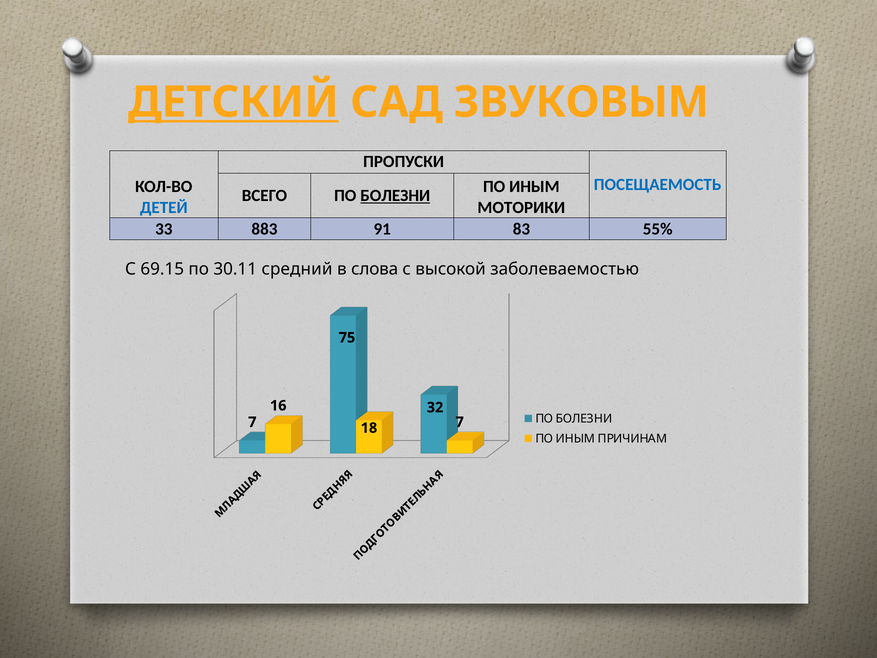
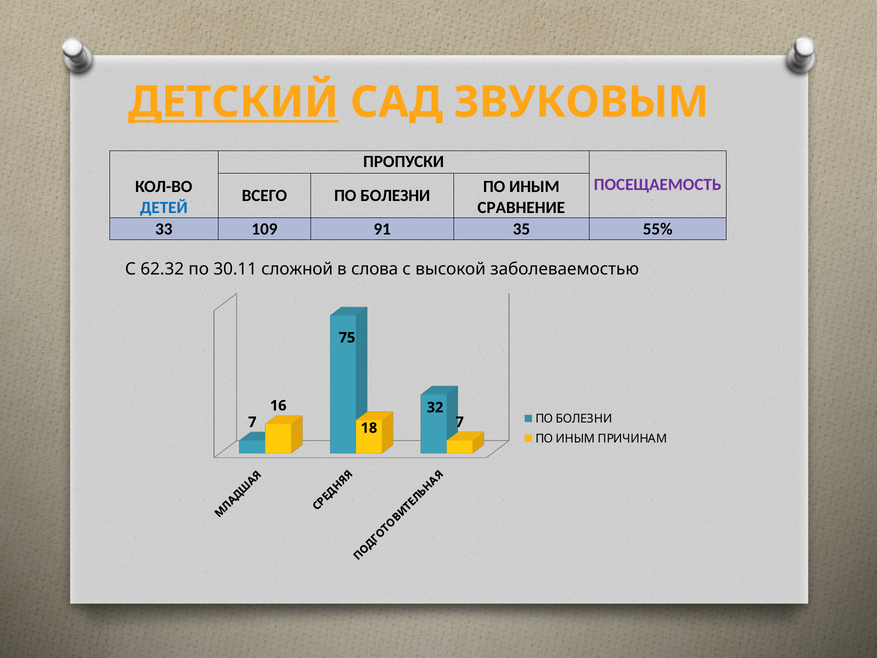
ПОСЕЩАЕМОСТЬ colour: blue -> purple
БОЛЕЗНИ at (395, 195) underline: present -> none
МОТОРИКИ: МОТОРИКИ -> СРАВНЕНИЕ
883: 883 -> 109
83: 83 -> 35
69.15: 69.15 -> 62.32
средний: средний -> сложной
